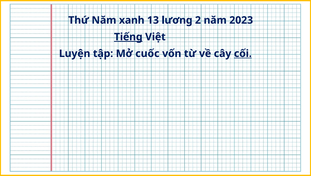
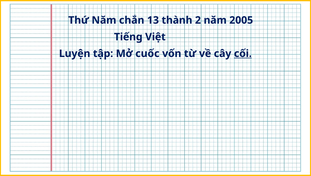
xanh: xanh -> chắn
lương: lương -> thành
2023: 2023 -> 2005
Tiếng underline: present -> none
